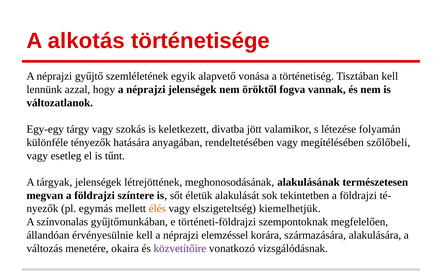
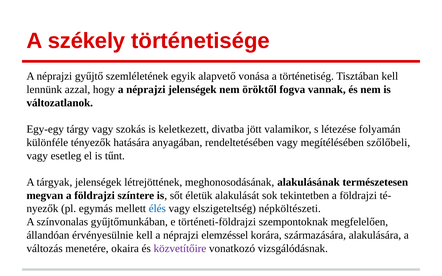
alkotás: alkotás -> székely
élés colour: orange -> blue
kiemelhetjük: kiemelhetjük -> népköltészeti
